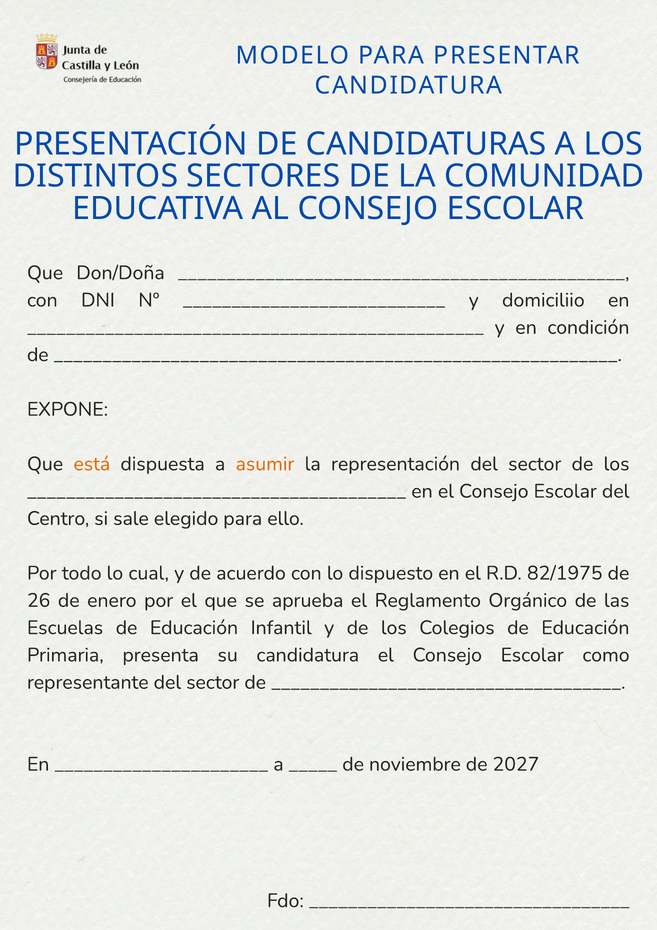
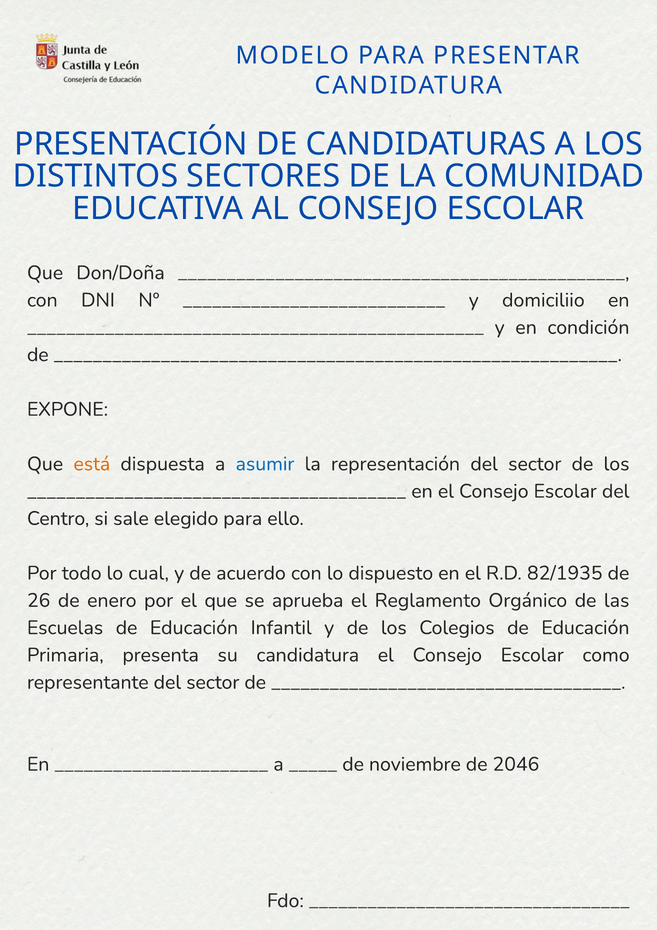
asumir colour: orange -> blue
82/1975: 82/1975 -> 82/1935
2027: 2027 -> 2046
